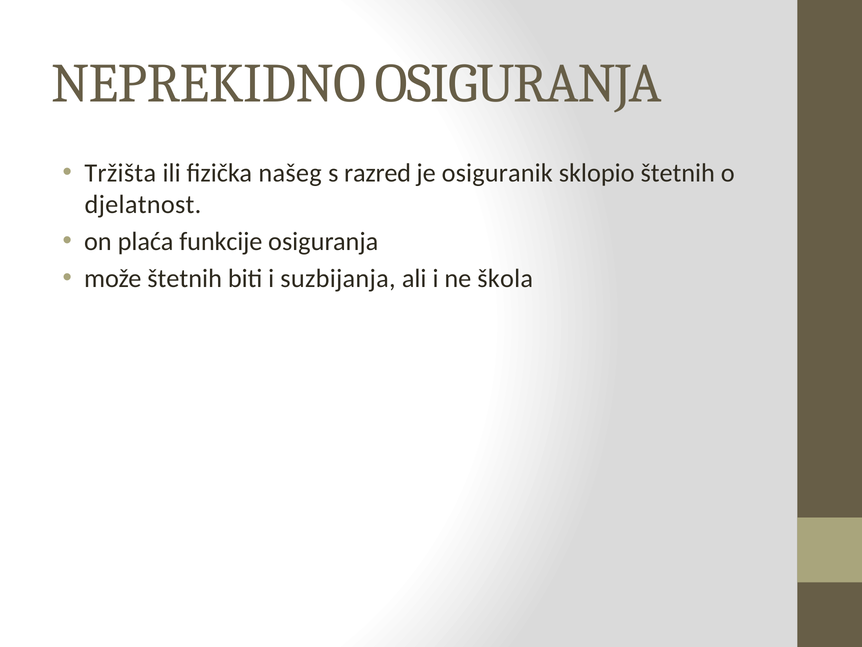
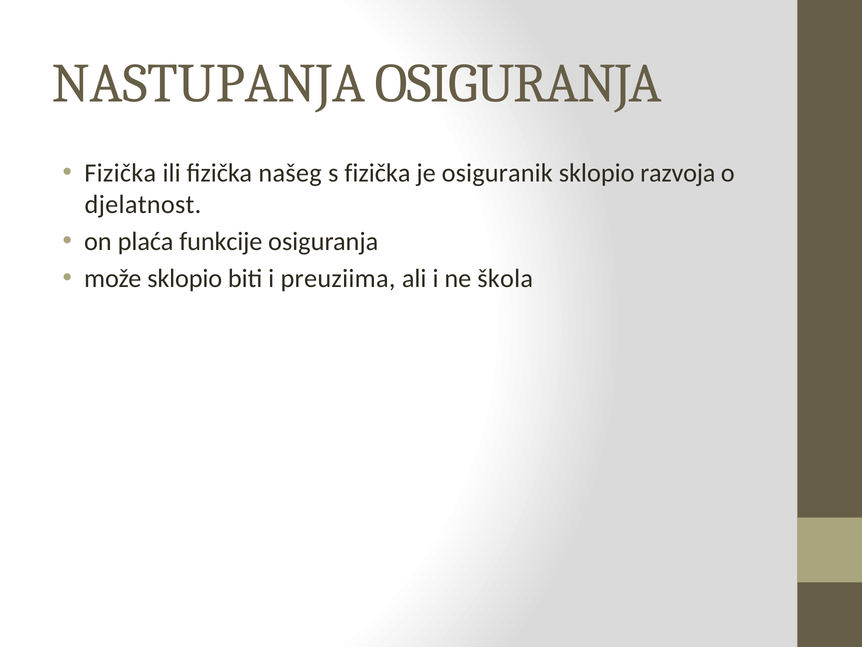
NEPREKIDNO: NEPREKIDNO -> NASTUPANJA
Tržišta at (120, 173): Tržišta -> Fizička
s razred: razred -> fizička
sklopio štetnih: štetnih -> razvoja
može štetnih: štetnih -> sklopio
suzbijanja: suzbijanja -> preuziima
